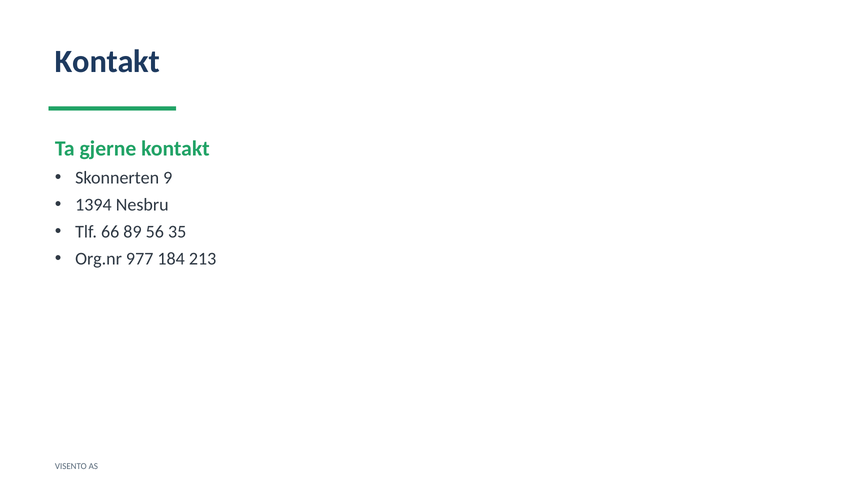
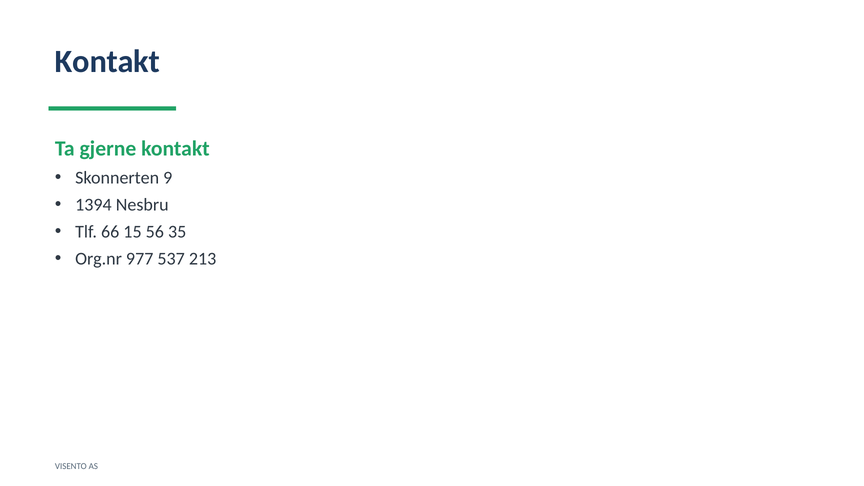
89: 89 -> 15
184: 184 -> 537
